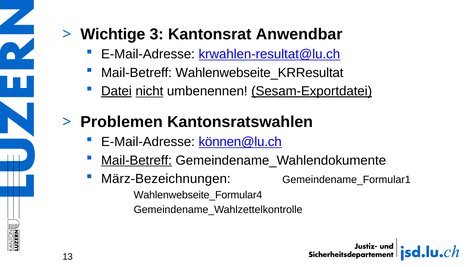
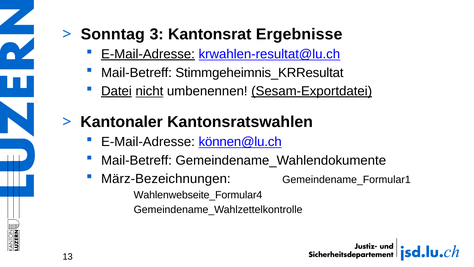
Wichtige: Wichtige -> Sonntag
Anwendbar: Anwendbar -> Ergebnisse
E-Mail-Adresse at (148, 54) underline: none -> present
Wahlenwebseite_KRResultat: Wahlenwebseite_KRResultat -> Stimmgeheimnis_KRResultat
Problemen: Problemen -> Kantonaler
Mail-Betreff at (136, 160) underline: present -> none
